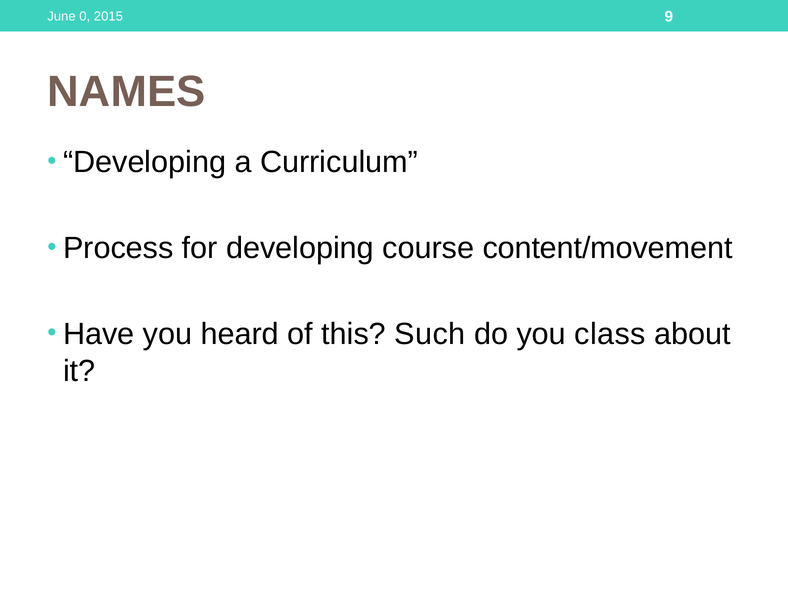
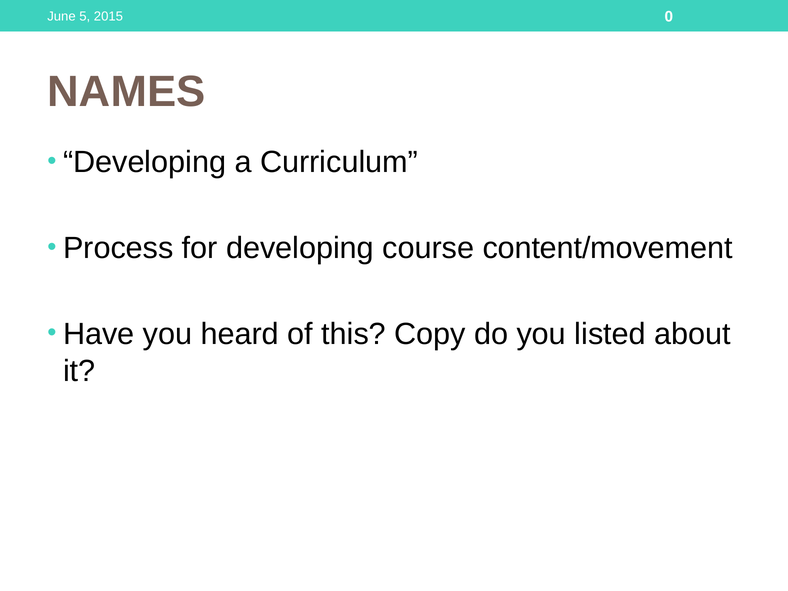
0: 0 -> 5
9: 9 -> 0
Such: Such -> Copy
class: class -> listed
